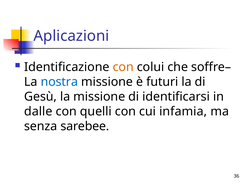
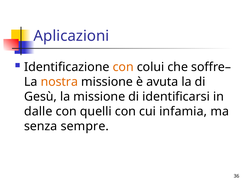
nostra colour: blue -> orange
futuri: futuri -> avuta
sarebee: sarebee -> sempre
